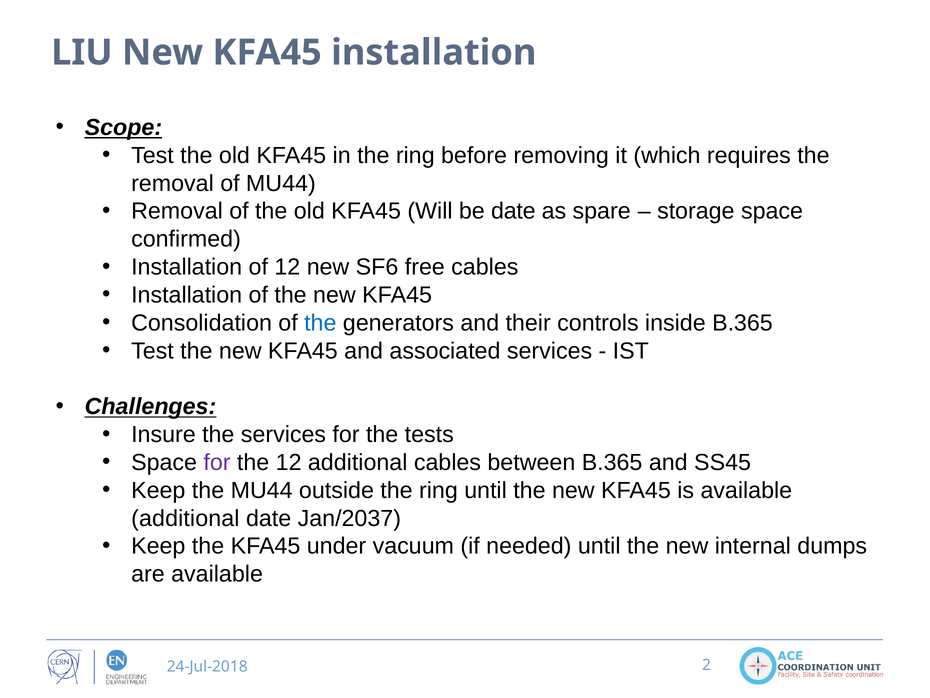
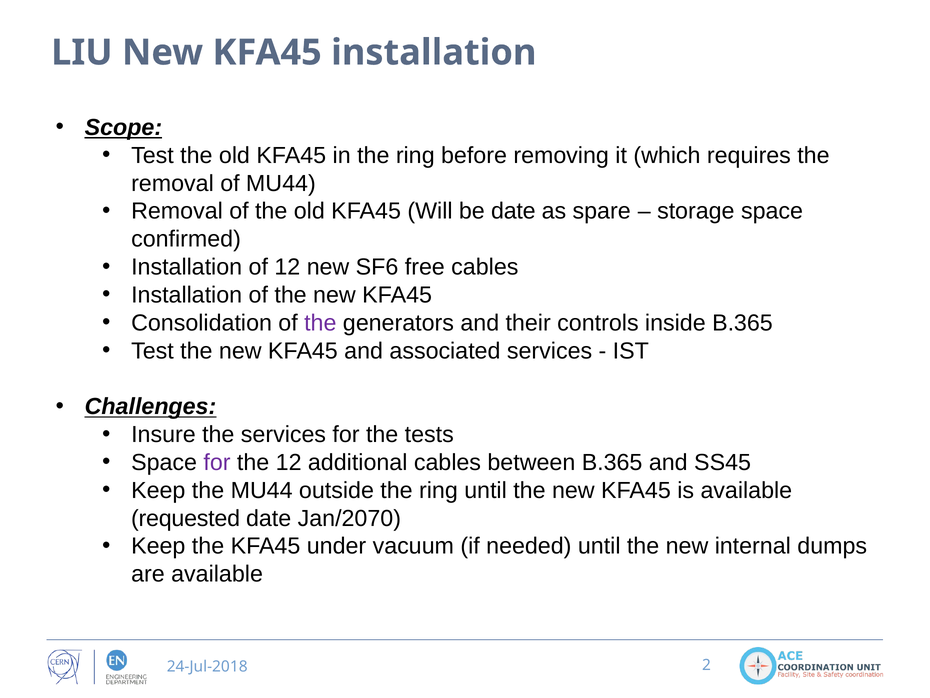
the at (320, 323) colour: blue -> purple
additional at (185, 518): additional -> requested
Jan/2037: Jan/2037 -> Jan/2070
